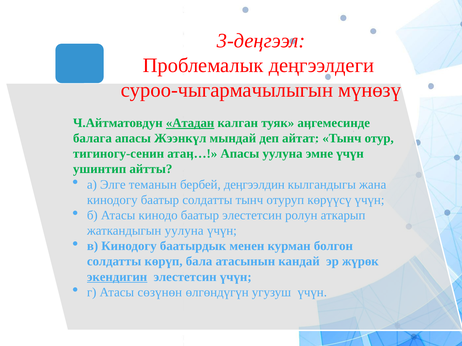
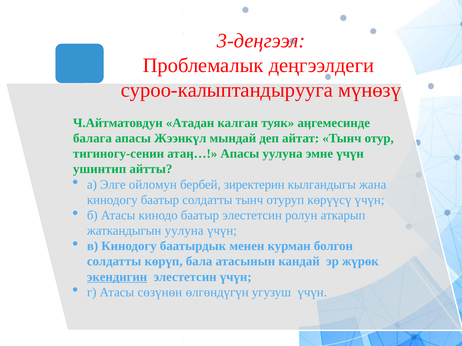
суроо-чыгармачылыгын: суроо-чыгармачылыгын -> суроо-калыптандырууга
Атадан underline: present -> none
теманын: теманын -> ойломун
деӊгээлдин: деӊгээлдин -> зиректерин
